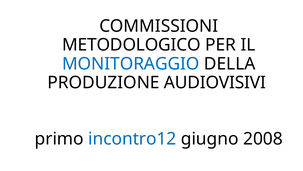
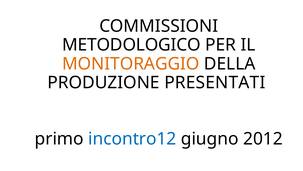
MONITORAGGIO colour: blue -> orange
AUDIOVISIVI: AUDIOVISIVI -> PRESENTATI
2008: 2008 -> 2012
